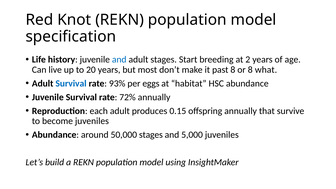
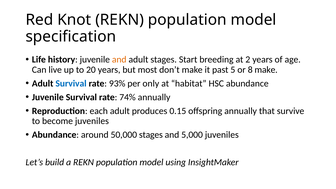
and at (119, 60) colour: blue -> orange
past 8: 8 -> 5
8 what: what -> make
eggs: eggs -> only
72%: 72% -> 74%
